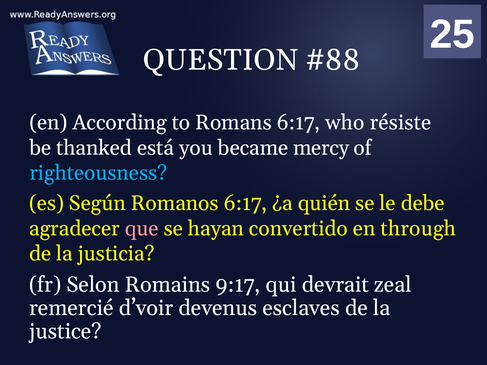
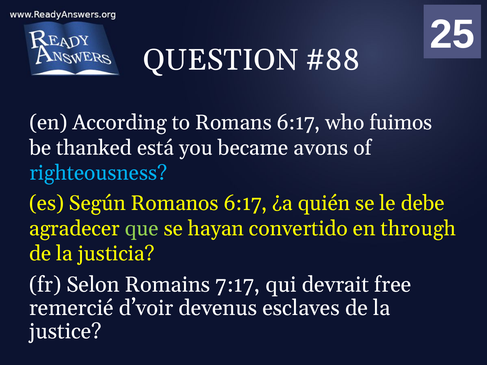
résiste: résiste -> fuimos
mercy: mercy -> avons
que colour: pink -> light green
9:17: 9:17 -> 7:17
zeal: zeal -> free
